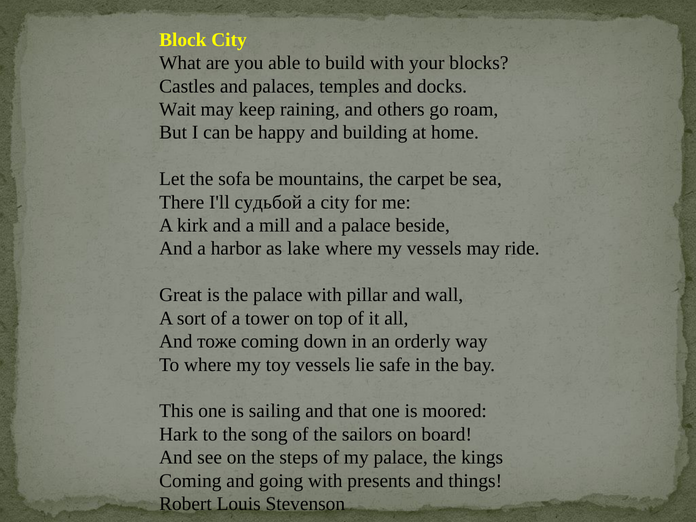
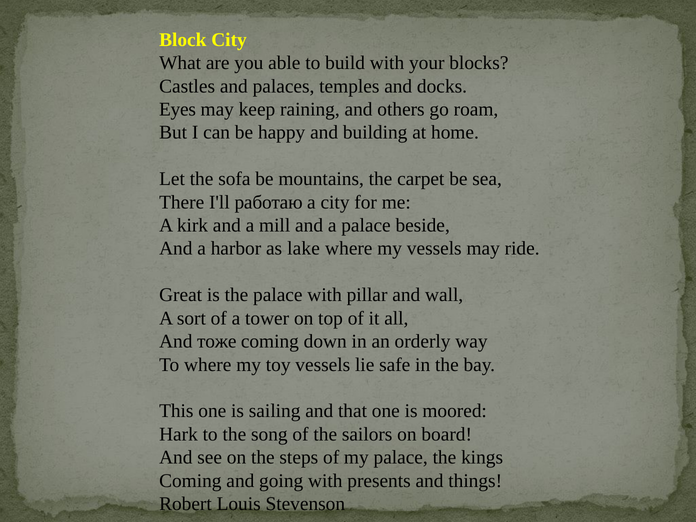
Wait: Wait -> Eyes
судьбой: судьбой -> работаю
